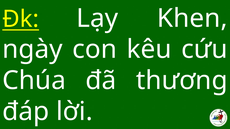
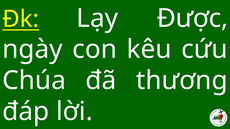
Khen: Khen -> Được
